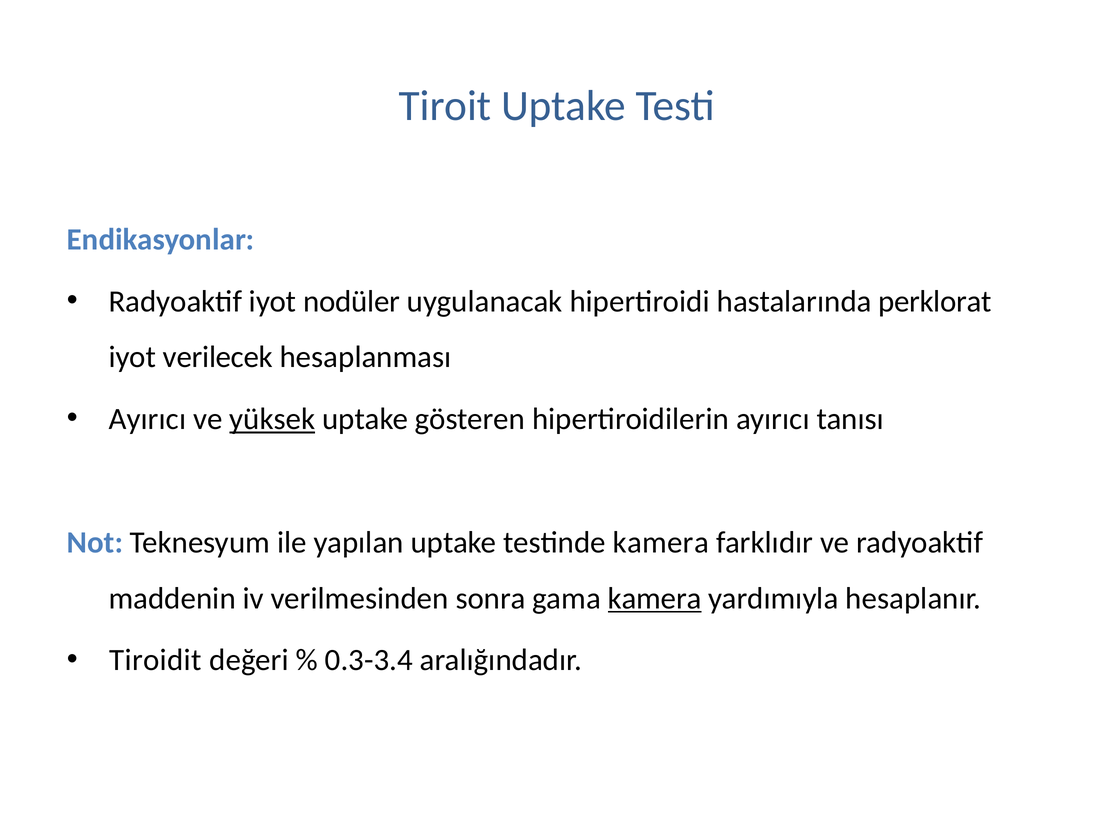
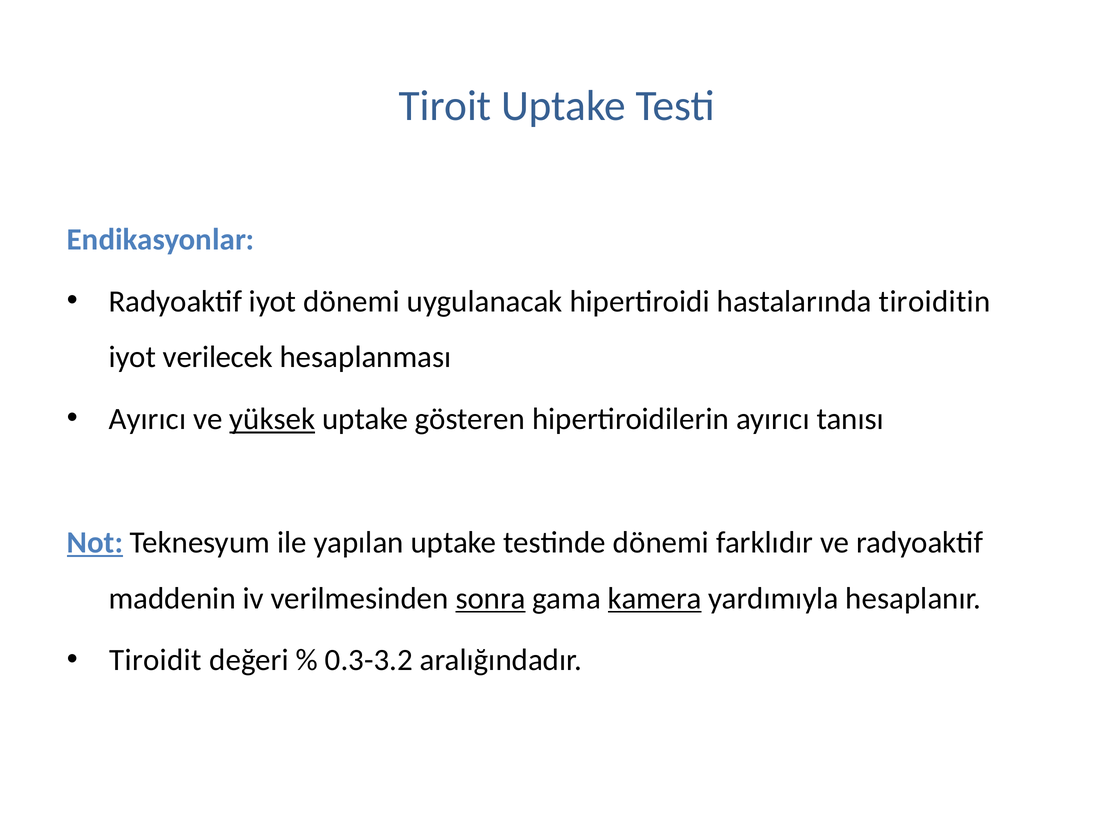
iyot nodüler: nodüler -> dönemi
perklorat: perklorat -> tiroiditin
Not underline: none -> present
testinde kamera: kamera -> dönemi
sonra underline: none -> present
0.3-3.4: 0.3-3.4 -> 0.3-3.2
